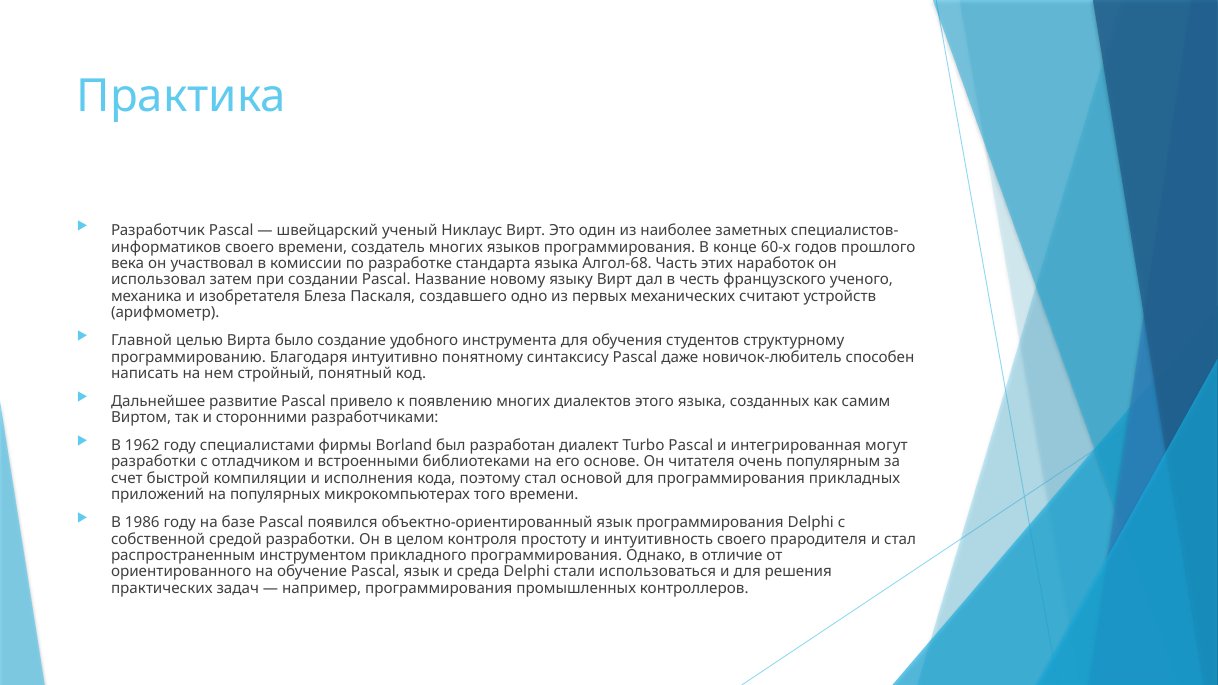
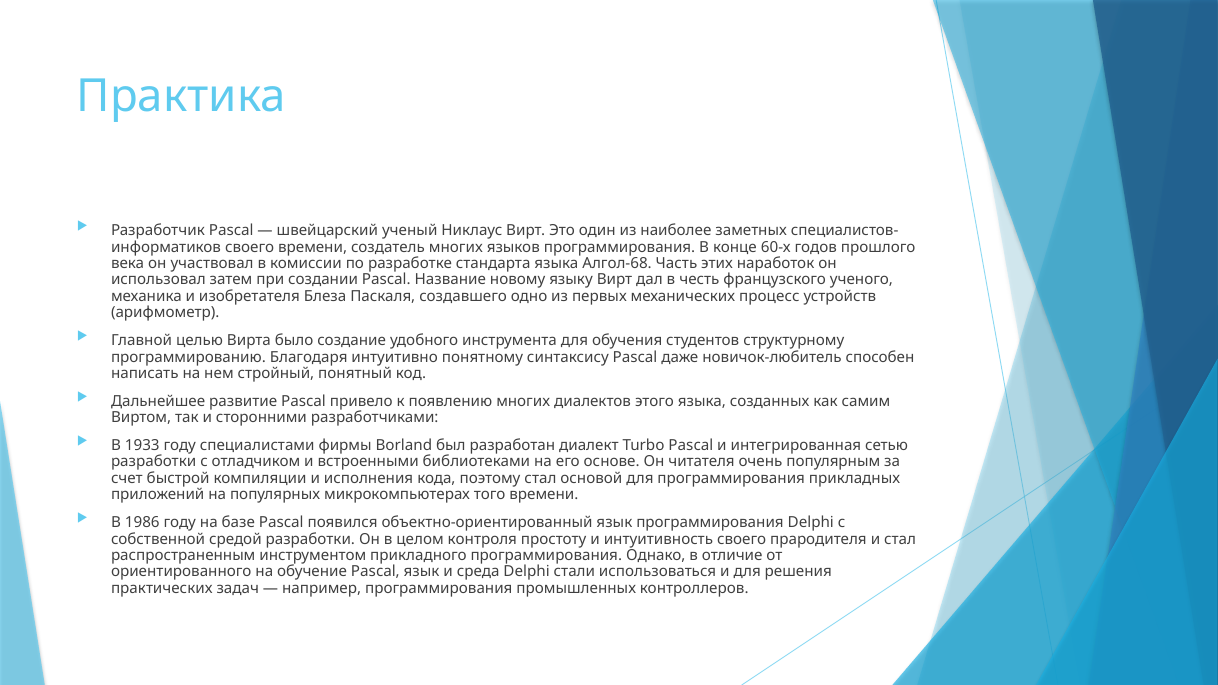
считают: считают -> процесс
1962: 1962 -> 1933
могут: могут -> сетью
